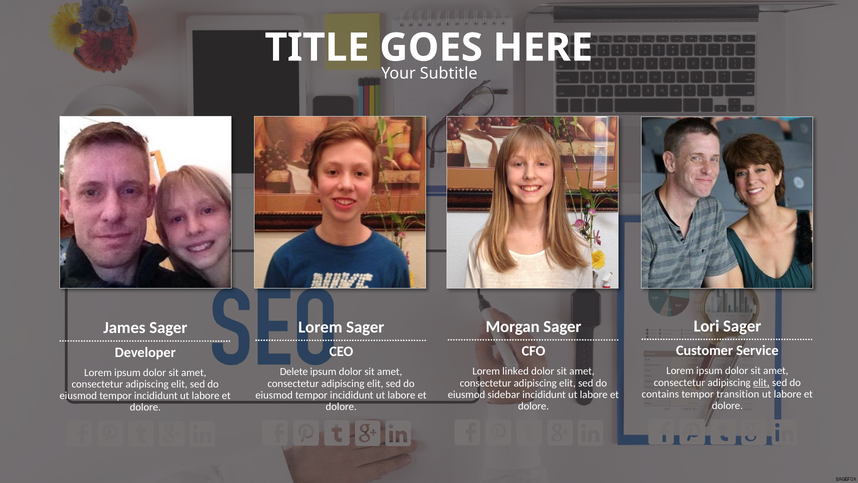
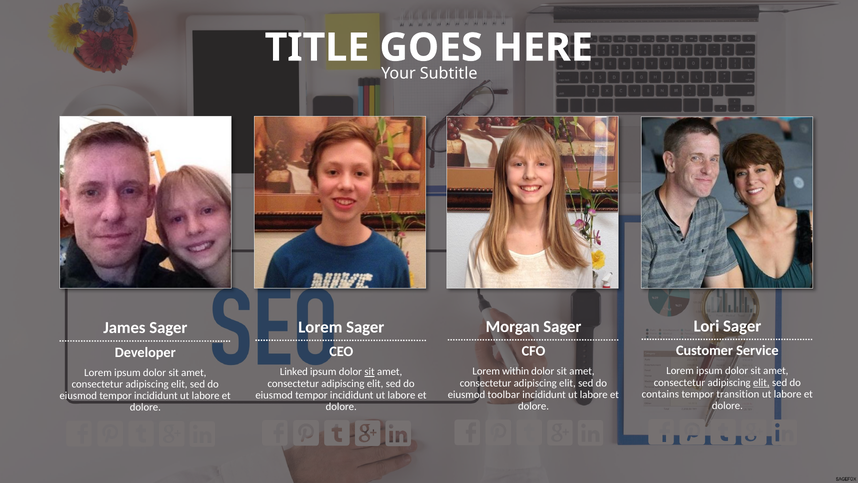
linked: linked -> within
Delete: Delete -> Linked
sit at (370, 372) underline: none -> present
sidebar: sidebar -> toolbar
